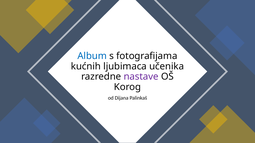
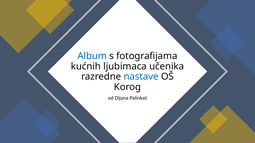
nastave colour: purple -> blue
